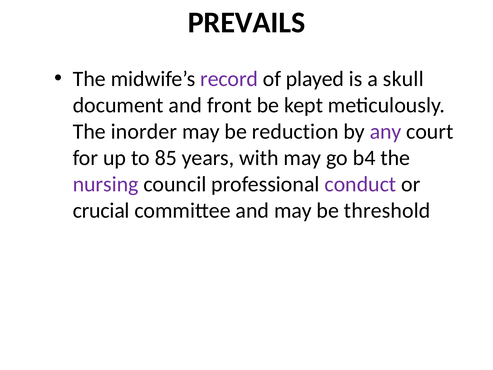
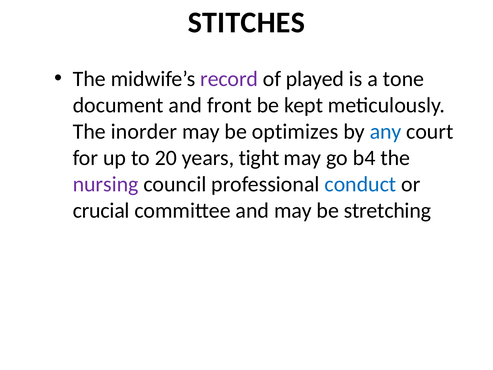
PREVAILS: PREVAILS -> STITCHES
skull: skull -> tone
reduction: reduction -> optimizes
any colour: purple -> blue
85: 85 -> 20
with: with -> tight
conduct colour: purple -> blue
threshold: threshold -> stretching
